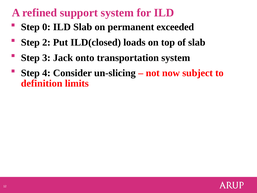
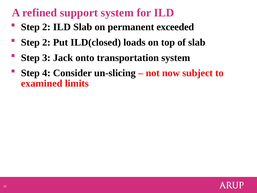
0 at (46, 27): 0 -> 2
definition: definition -> examined
